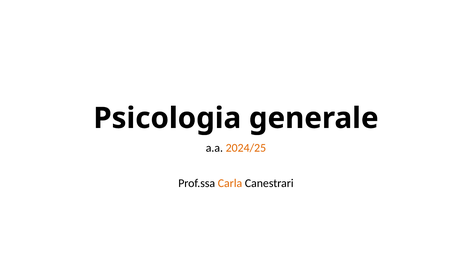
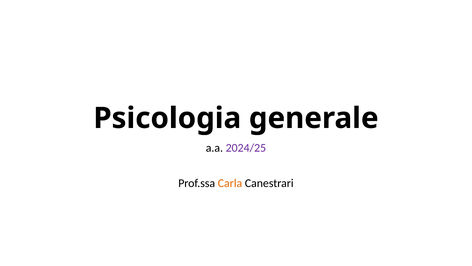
2024/25 colour: orange -> purple
